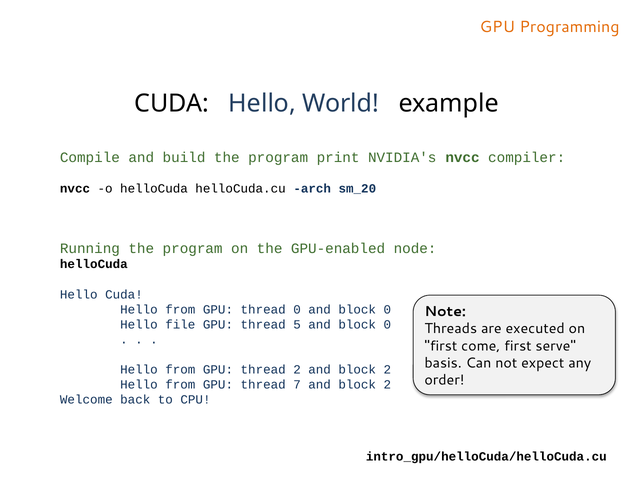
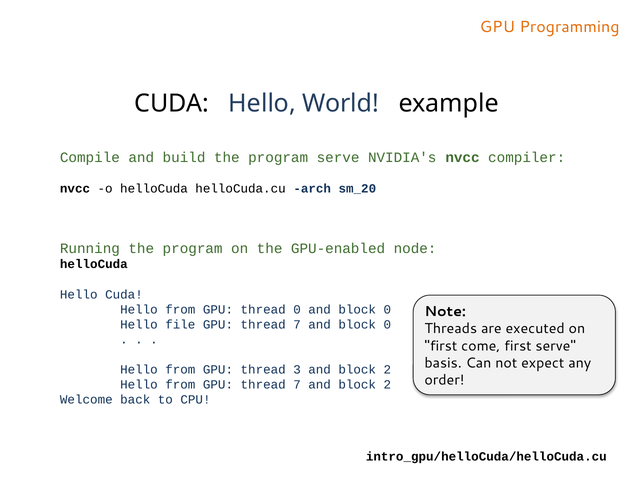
program print: print -> serve
5 at (297, 324): 5 -> 7
thread 2: 2 -> 3
